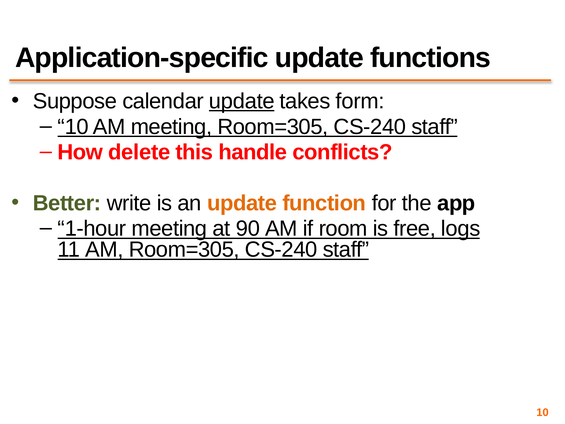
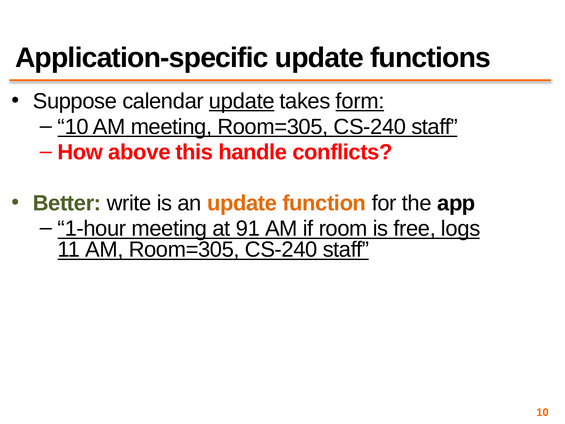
form underline: none -> present
delete: delete -> above
90: 90 -> 91
